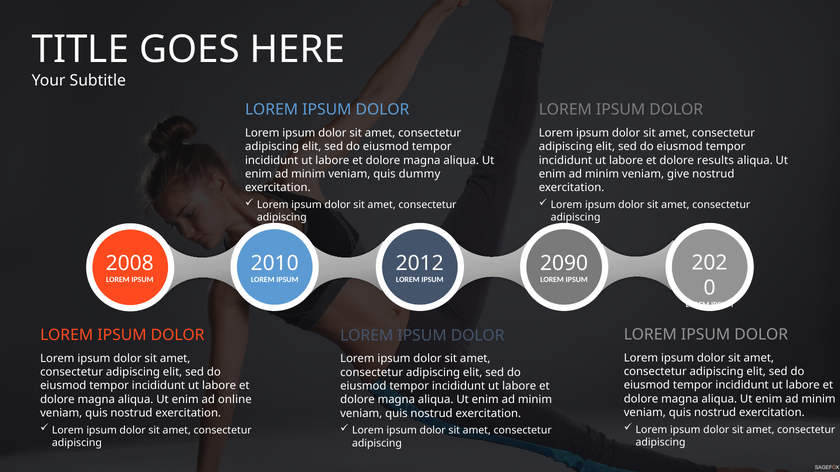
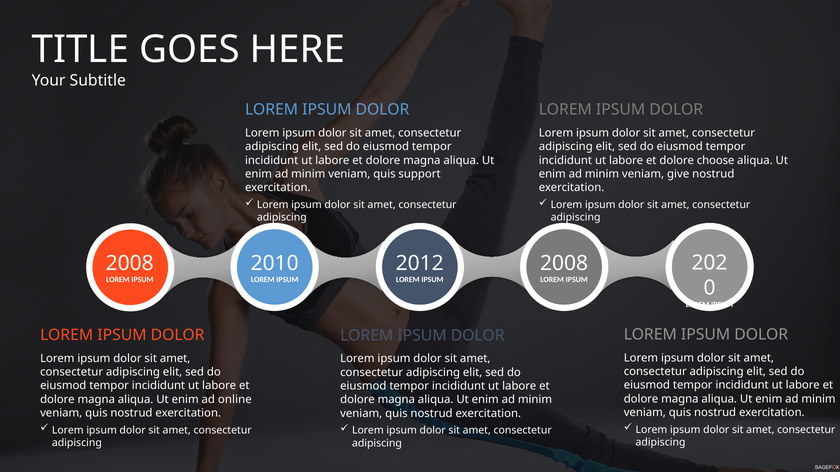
results: results -> choose
dummy: dummy -> support
2090 at (564, 263): 2090 -> 2008
